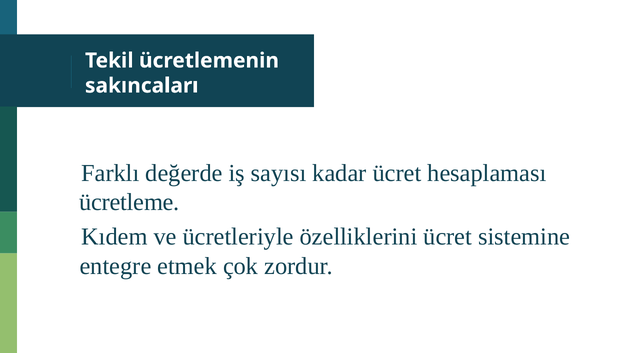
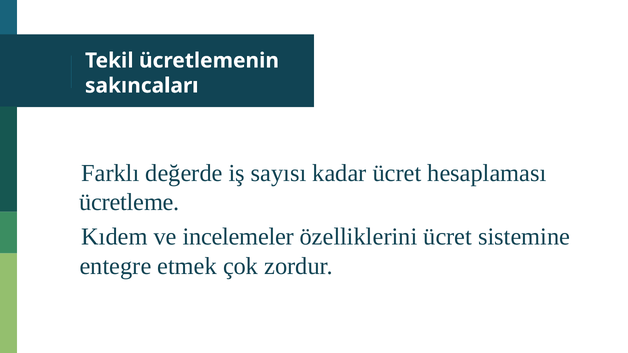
ücretleriyle: ücretleriyle -> incelemeler
